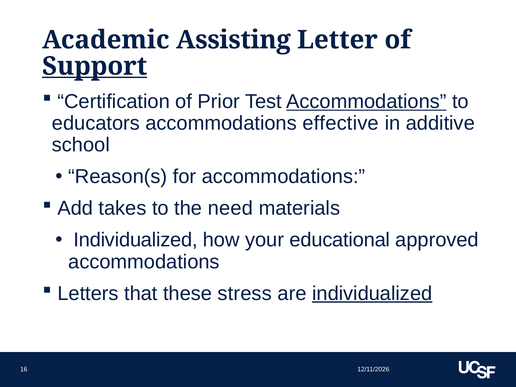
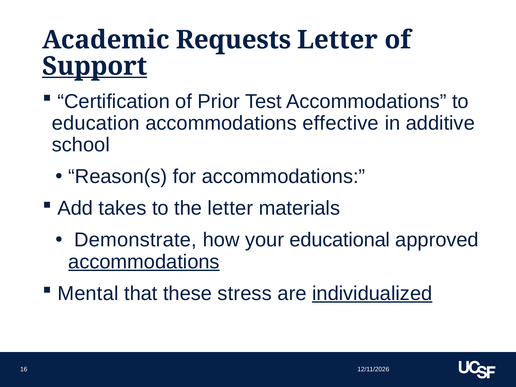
Assisting: Assisting -> Requests
Accommodations at (366, 102) underline: present -> none
educators: educators -> education
the need: need -> letter
Individualized at (136, 240): Individualized -> Demonstrate
accommodations at (144, 262) underline: none -> present
Letters: Letters -> Mental
